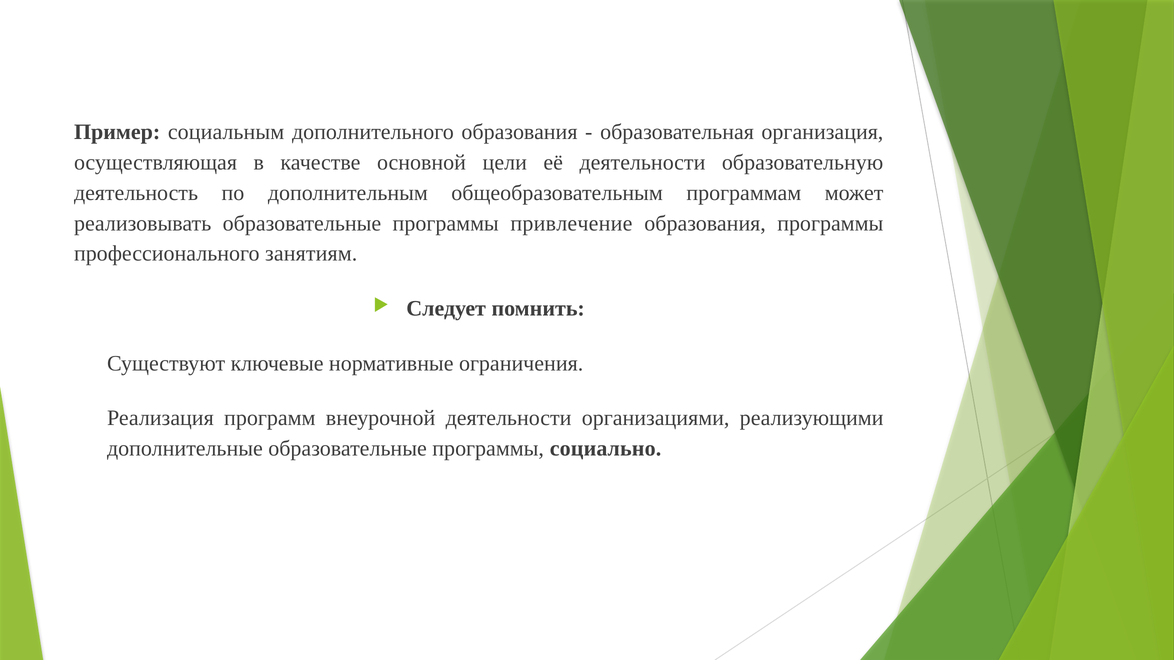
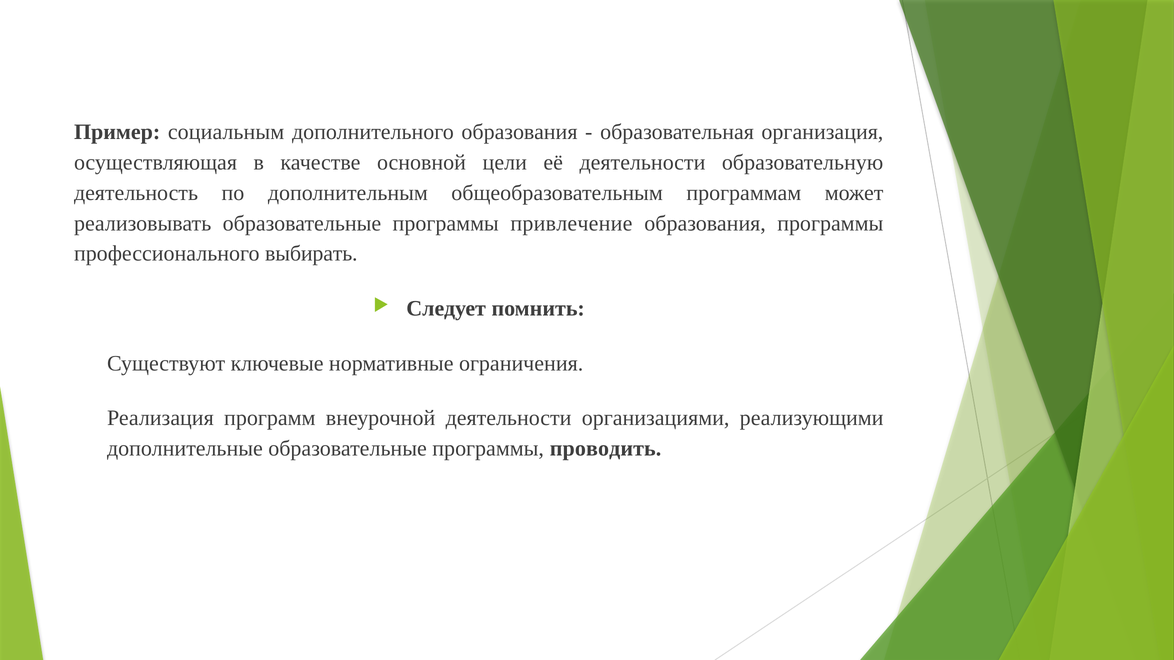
занятиям: занятиям -> выбирать
социально: социально -> проводить
